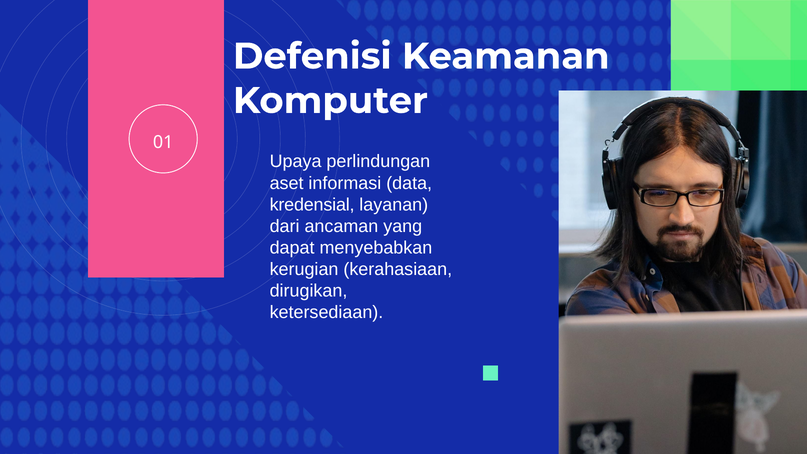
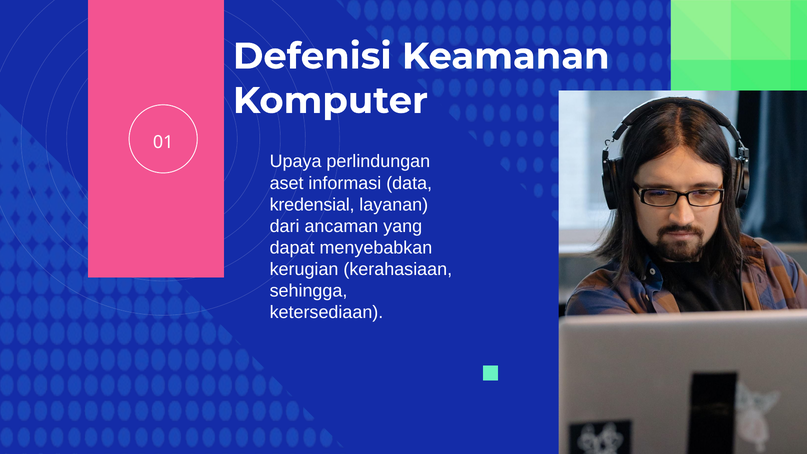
dirugikan: dirugikan -> sehingga
